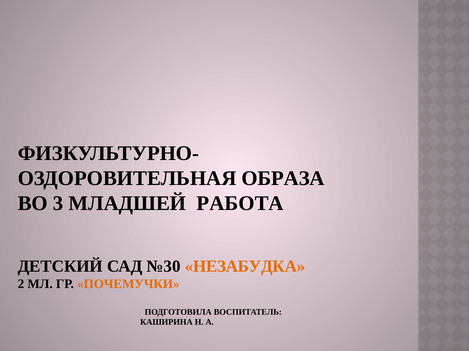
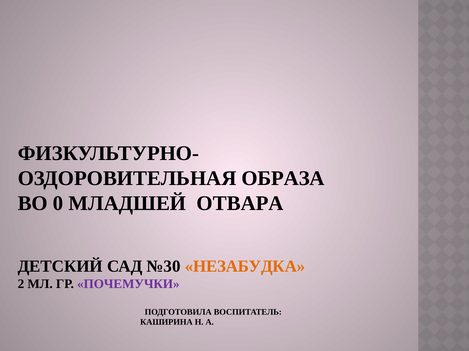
3: 3 -> 0
РАБОТА: РАБОТА -> ОТВАРА
ПОЧЕМУЧКИ colour: orange -> purple
